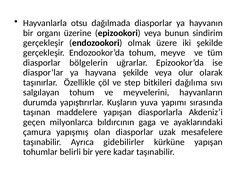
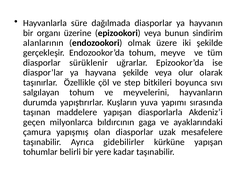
otsu: otsu -> süre
gerçekleşir at (43, 43): gerçekleşir -> alanlarının
bölgelerin: bölgelerin -> sürüklenir
dağılıma: dağılıma -> boyunca
